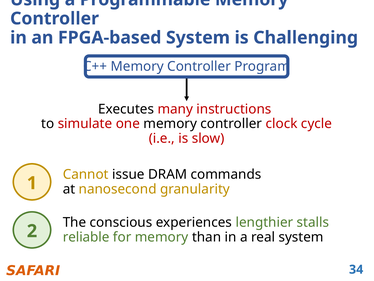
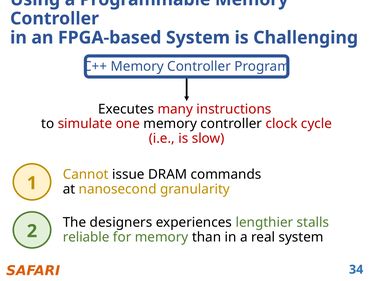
conscious: conscious -> designers
